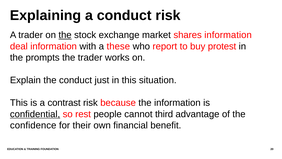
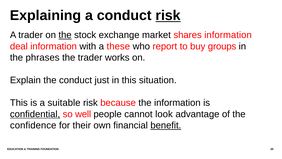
risk at (168, 15) underline: none -> present
protest: protest -> groups
prompts: prompts -> phrases
contrast: contrast -> suitable
rest: rest -> well
third: third -> look
benefit underline: none -> present
